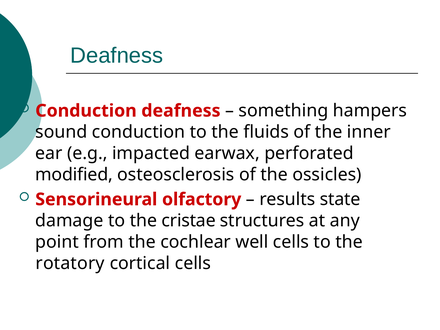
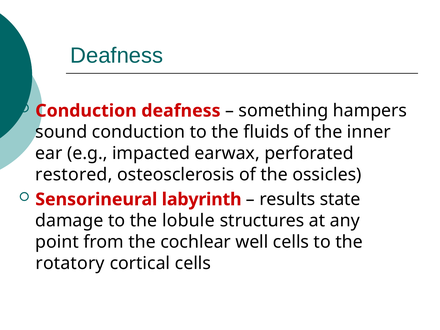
modified: modified -> restored
olfactory: olfactory -> labyrinth
cristae: cristae -> lobule
